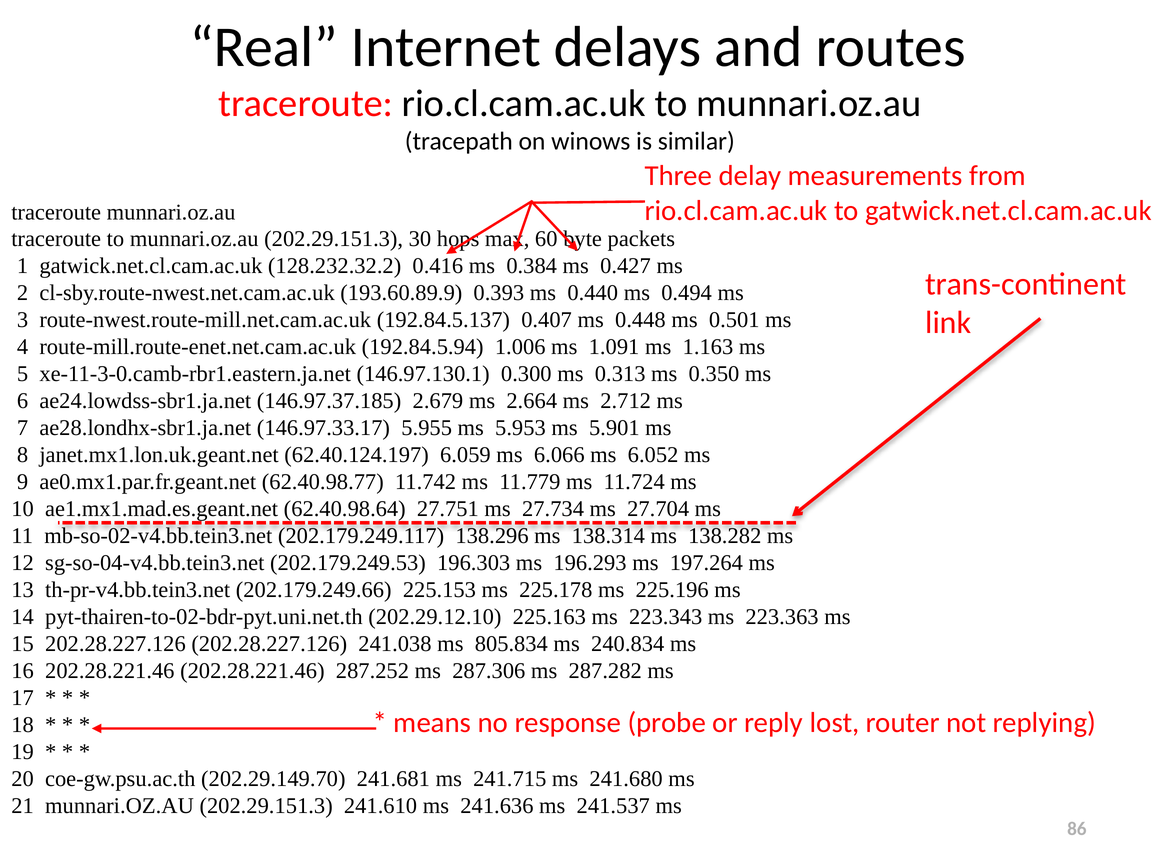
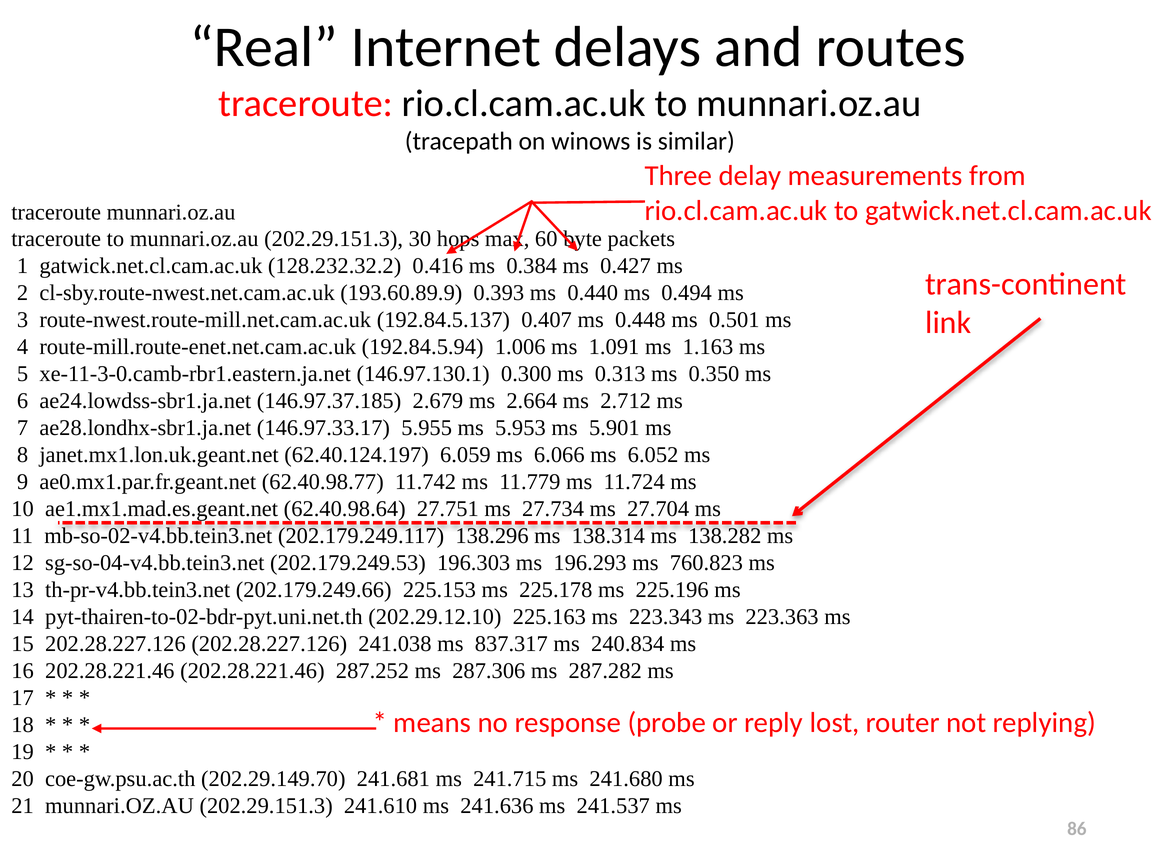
197.264: 197.264 -> 760.823
805.834: 805.834 -> 837.317
